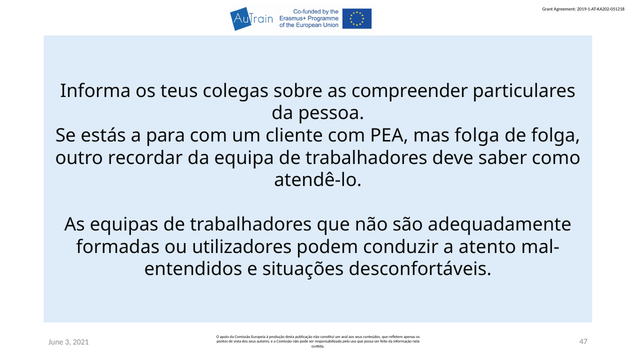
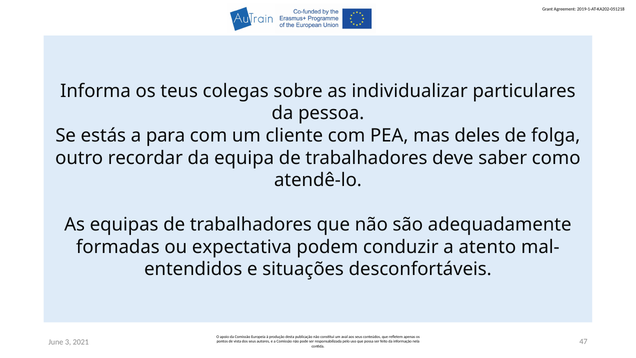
compreender: compreender -> individualizar
mas folga: folga -> deles
utilizadores: utilizadores -> expectativa
